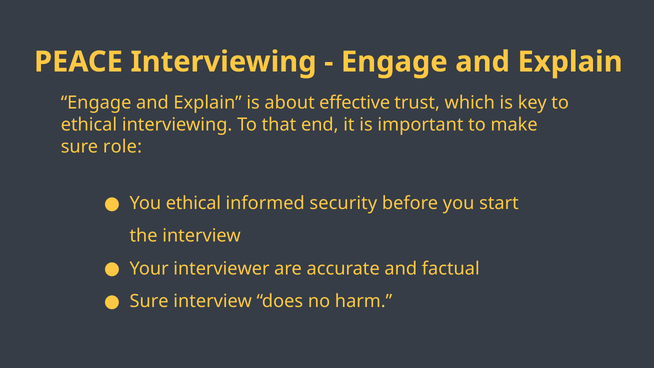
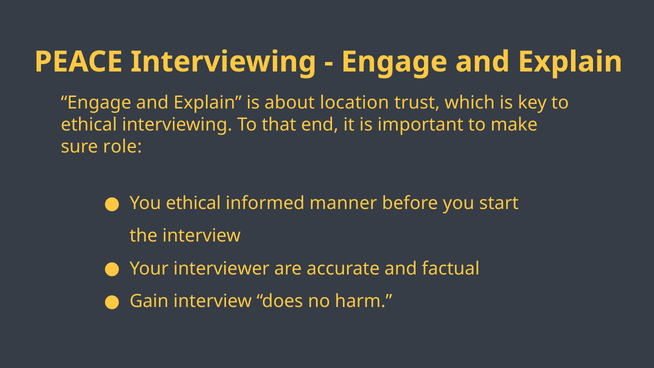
effective: effective -> location
security: security -> manner
Sure at (149, 301): Sure -> Gain
